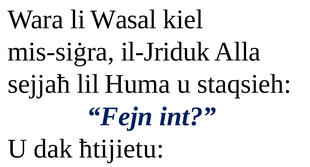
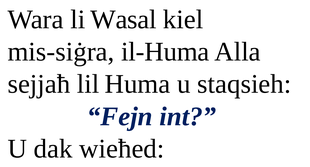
il-Jriduk: il-Jriduk -> il-Huma
ħtijietu: ħtijietu -> wieħed
